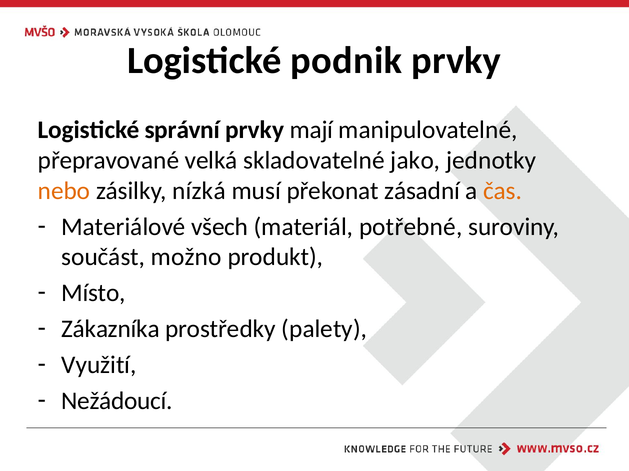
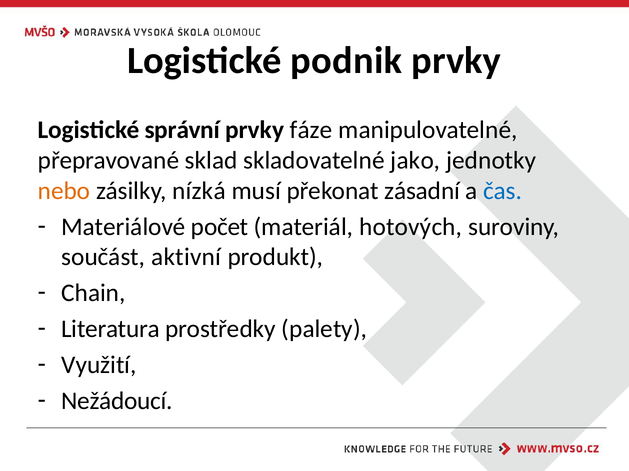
mají: mají -> fáze
velká: velká -> sklad
čas colour: orange -> blue
všech: všech -> počet
potřebné: potřebné -> hotových
možno: možno -> aktivní
Místo: Místo -> Chain
Zákazníka: Zákazníka -> Literatura
